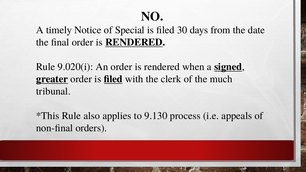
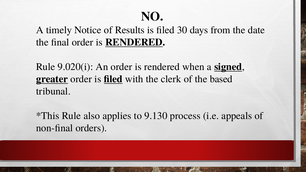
Special: Special -> Results
much: much -> based
